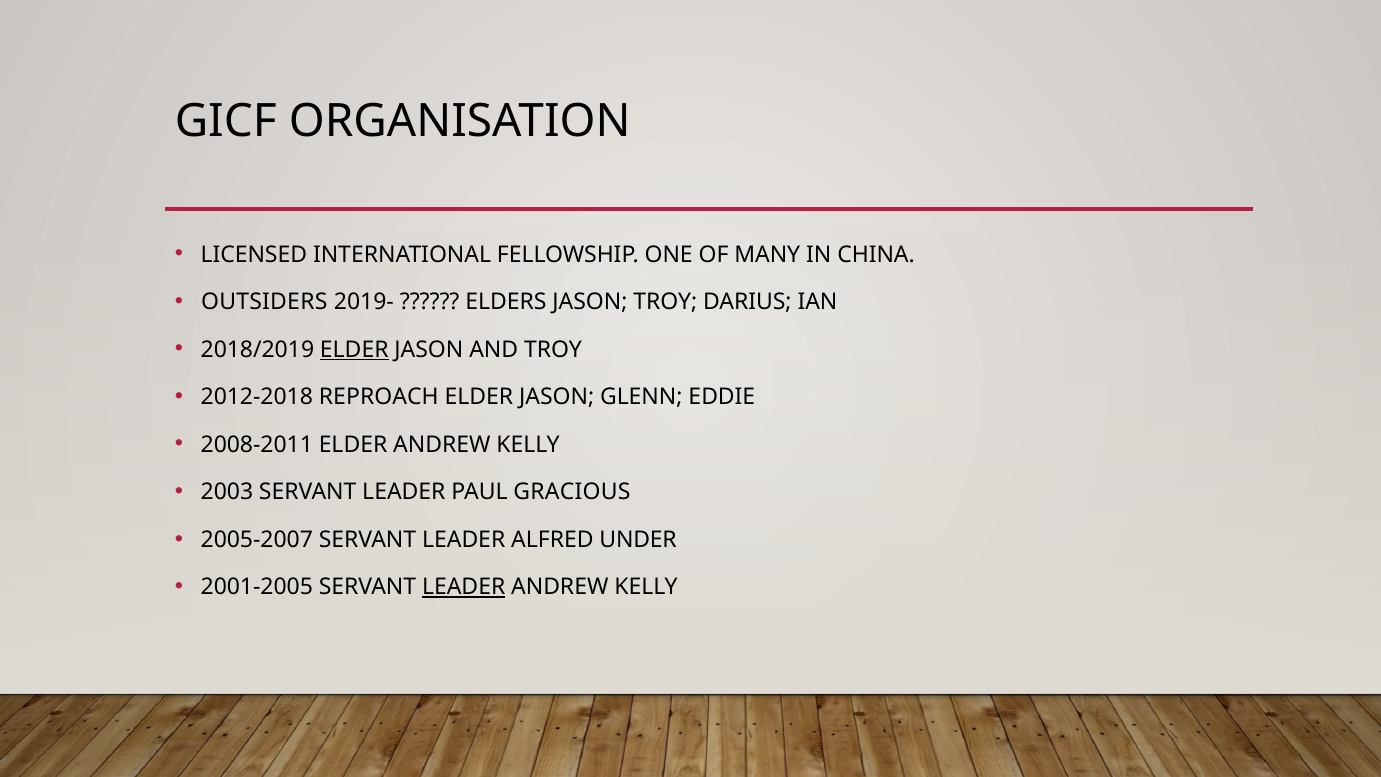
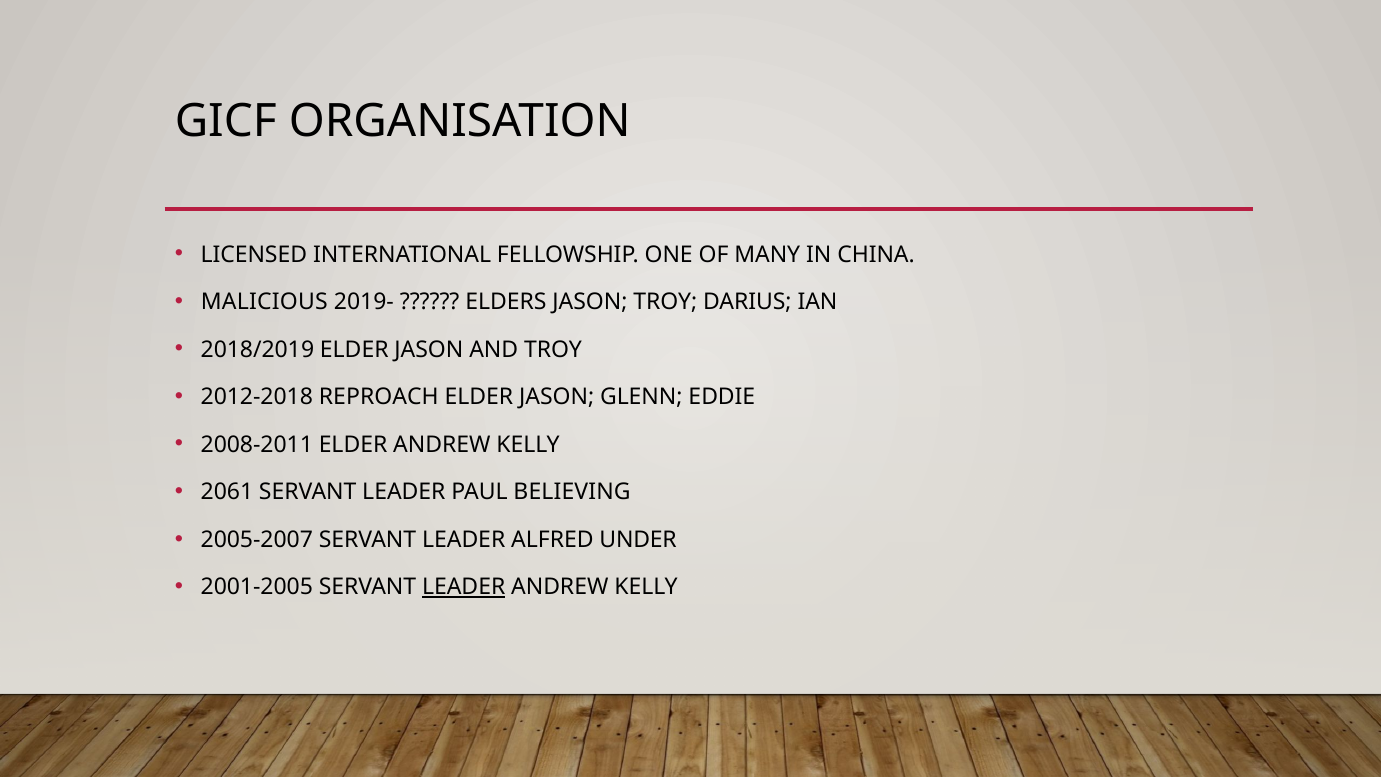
OUTSIDERS: OUTSIDERS -> MALICIOUS
ELDER at (354, 349) underline: present -> none
2003: 2003 -> 2061
GRACIOUS: GRACIOUS -> BELIEVING
